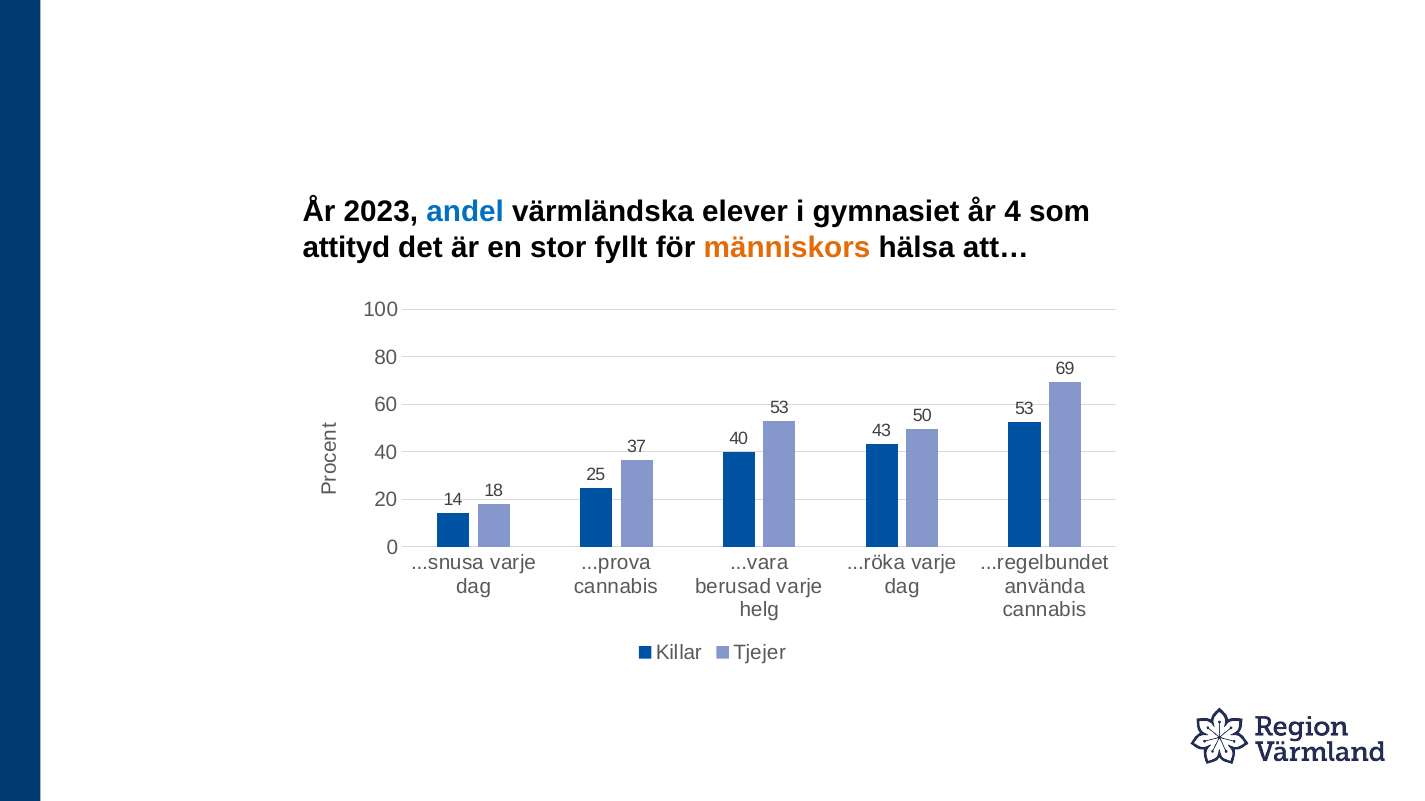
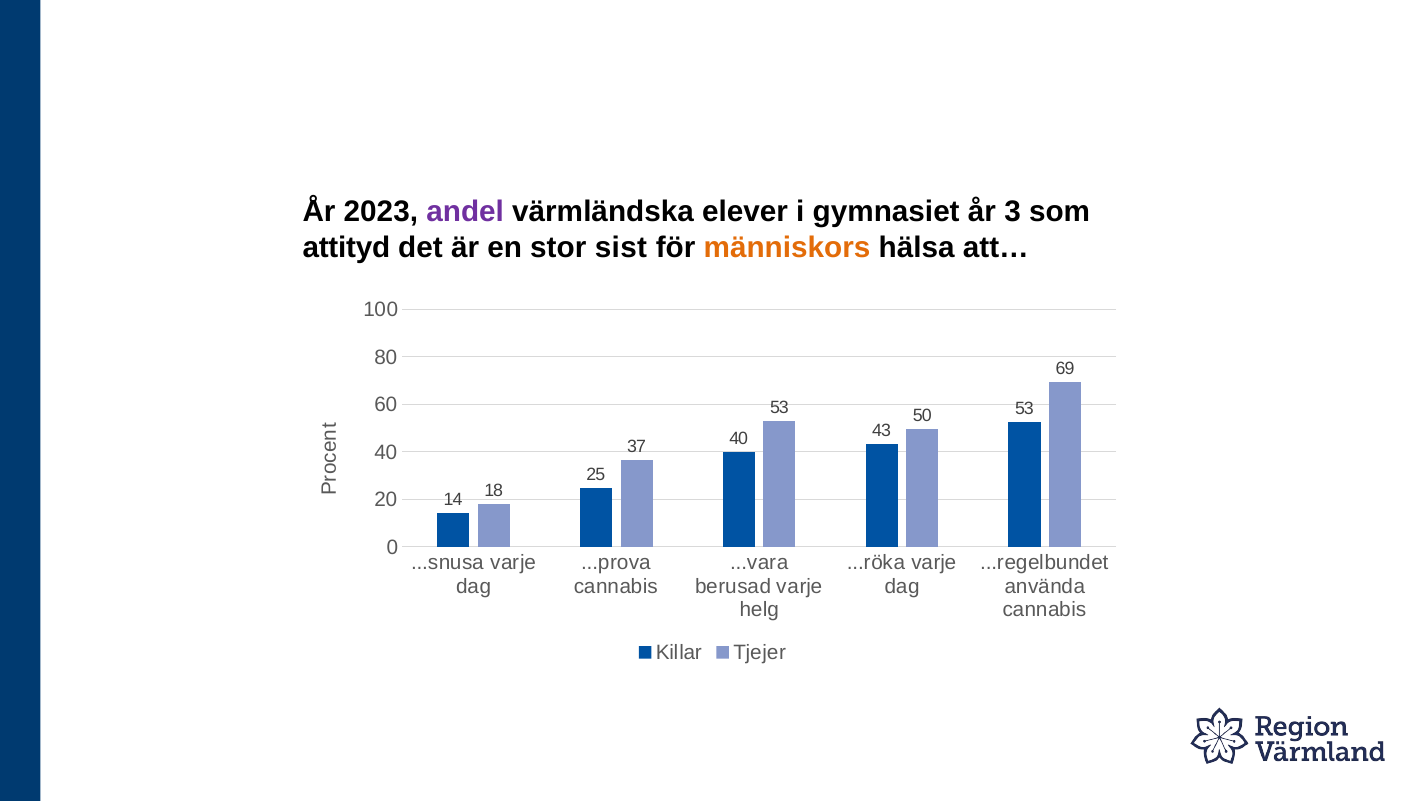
andel colour: blue -> purple
4: 4 -> 3
fyllt: fyllt -> sist
